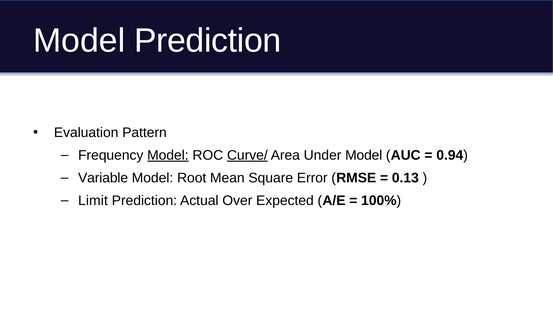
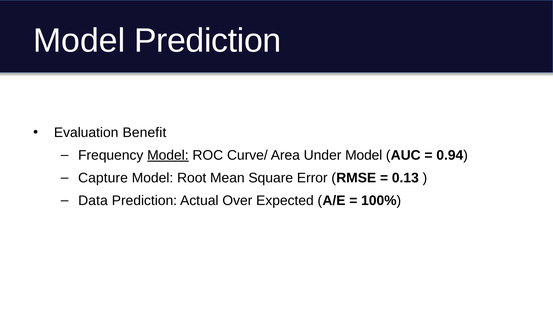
Pattern: Pattern -> Benefit
Curve/ underline: present -> none
Variable: Variable -> Capture
Limit: Limit -> Data
